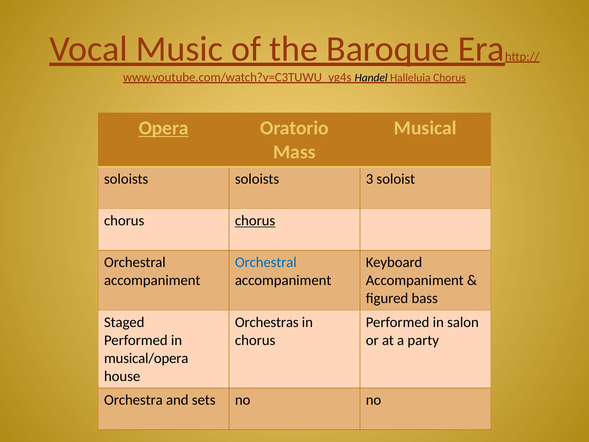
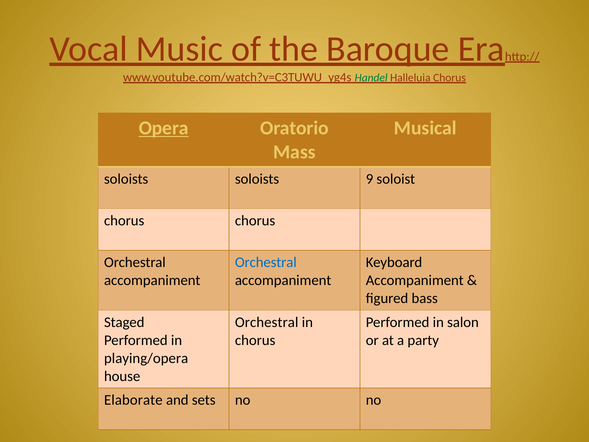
Handel colour: black -> green
3: 3 -> 9
chorus at (255, 221) underline: present -> none
Orchestras at (267, 322): Orchestras -> Orchestral
musical/opera: musical/opera -> playing/opera
Orchestra: Orchestra -> Elaborate
